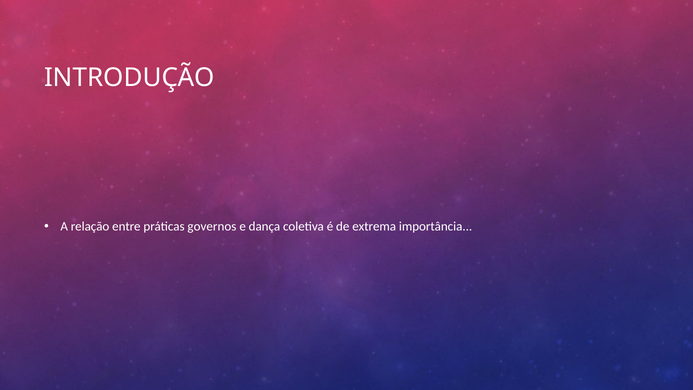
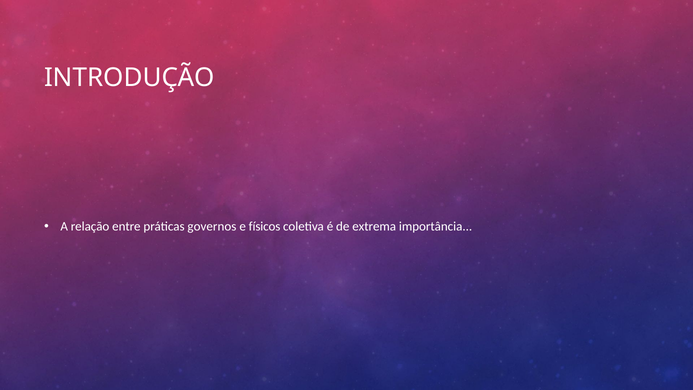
dança: dança -> físicos
